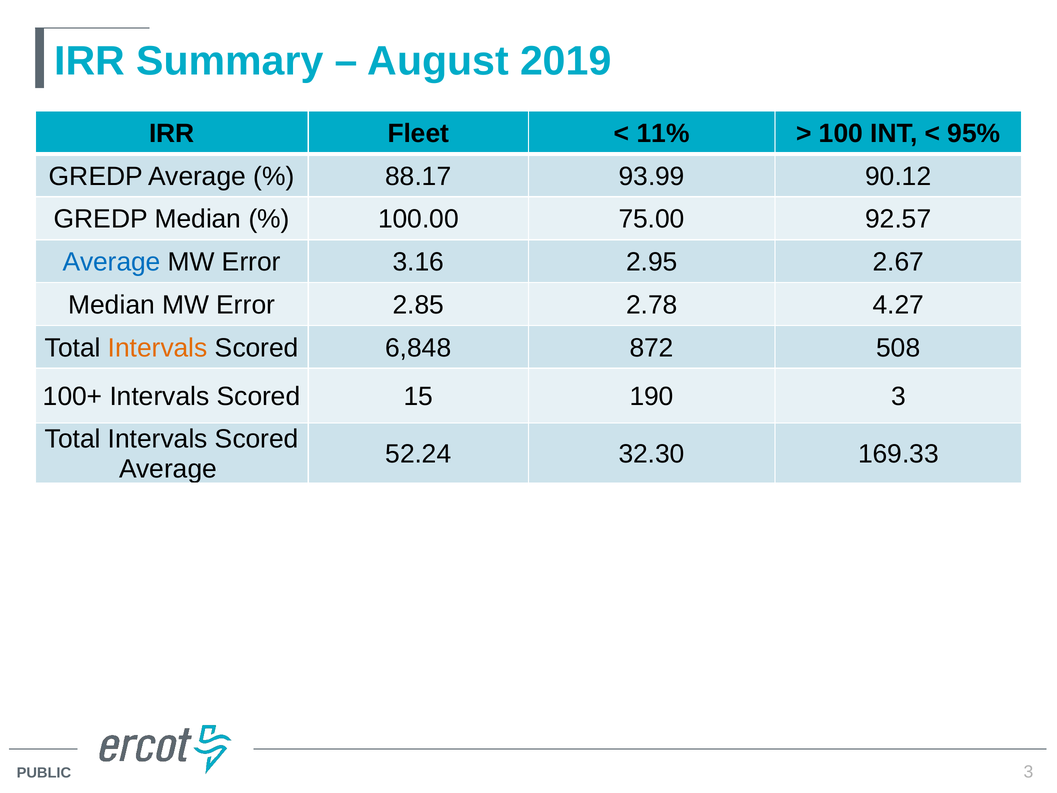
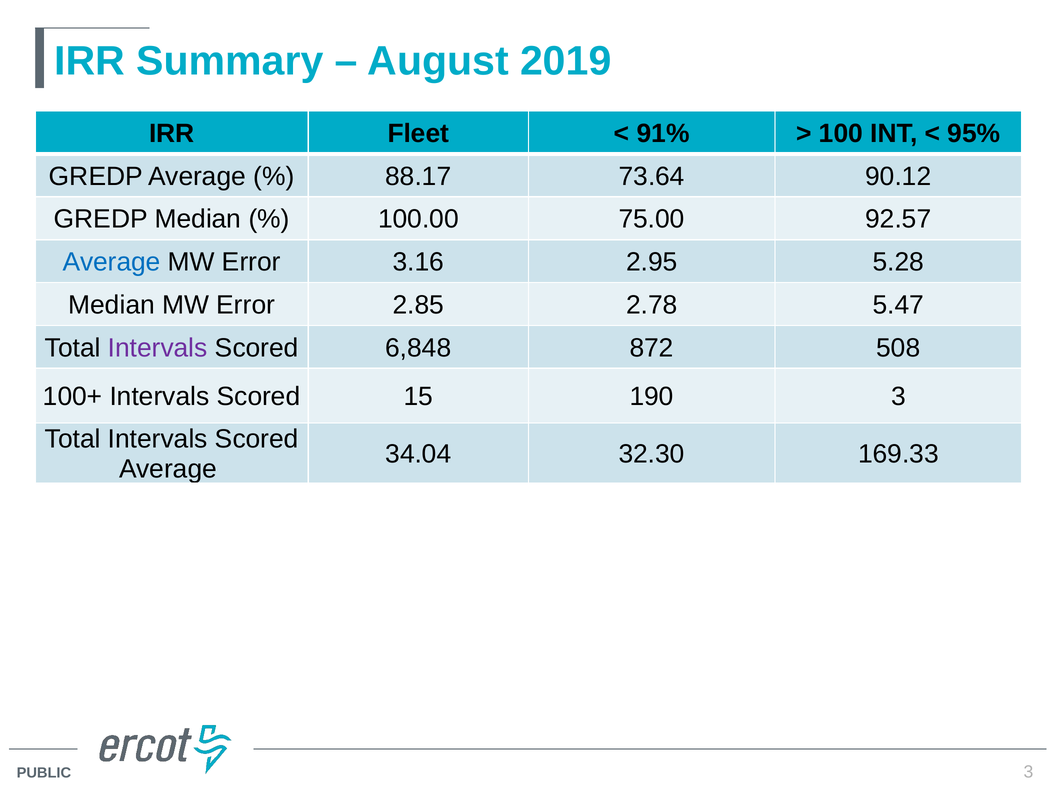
11%: 11% -> 91%
93.99: 93.99 -> 73.64
2.67: 2.67 -> 5.28
4.27: 4.27 -> 5.47
Intervals at (158, 348) colour: orange -> purple
52.24: 52.24 -> 34.04
